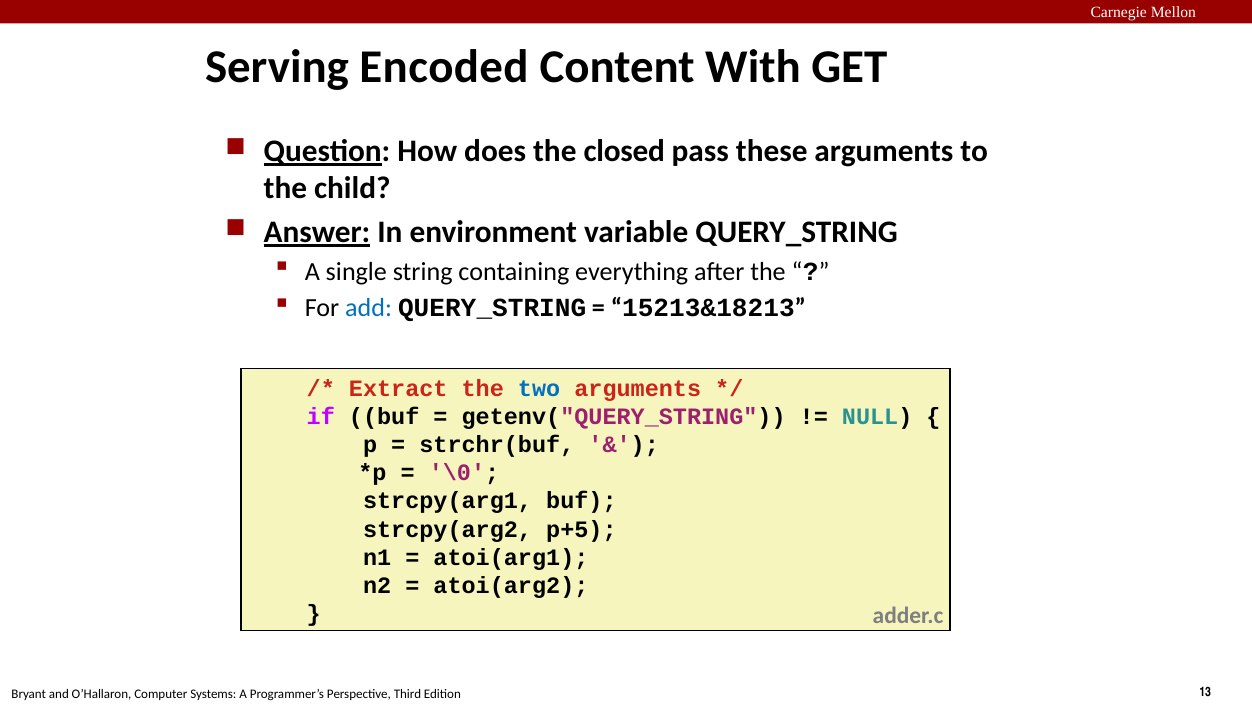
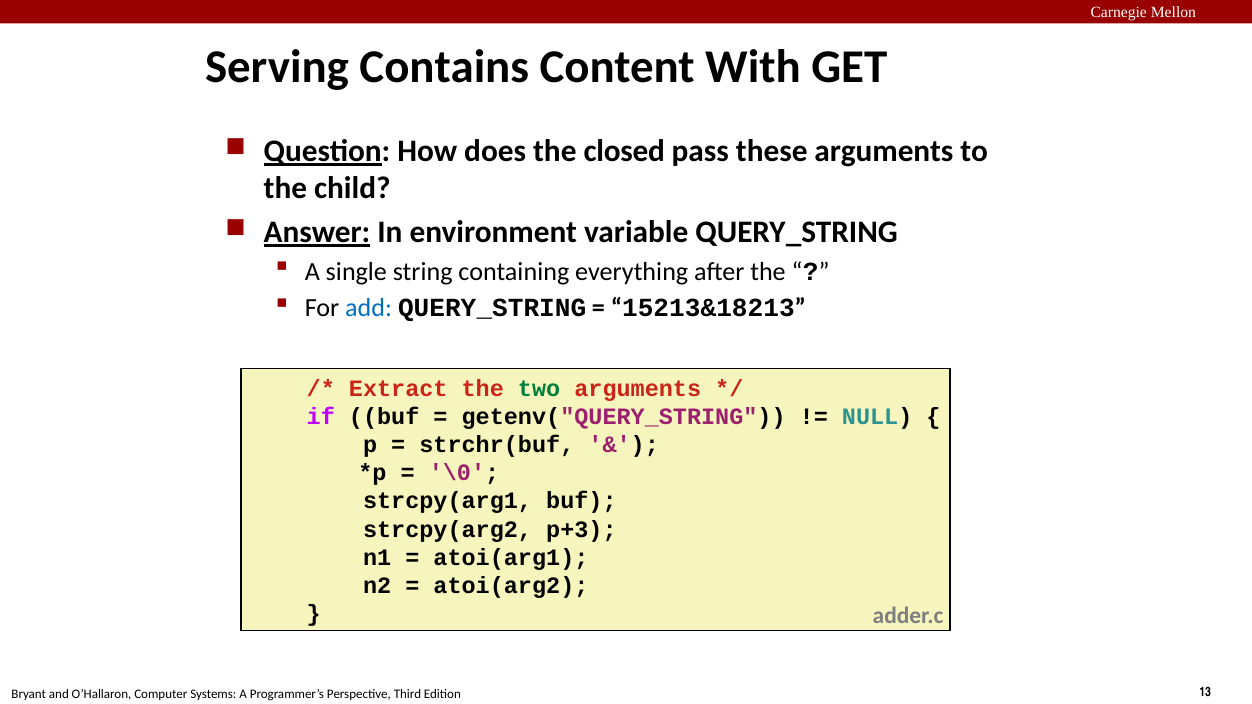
Encoded: Encoded -> Contains
two colour: blue -> green
p+5: p+5 -> p+3
